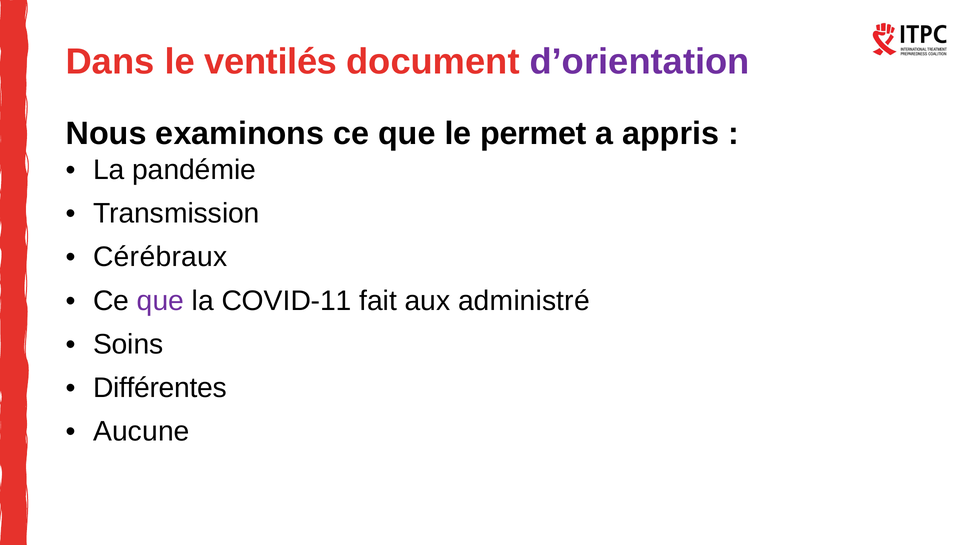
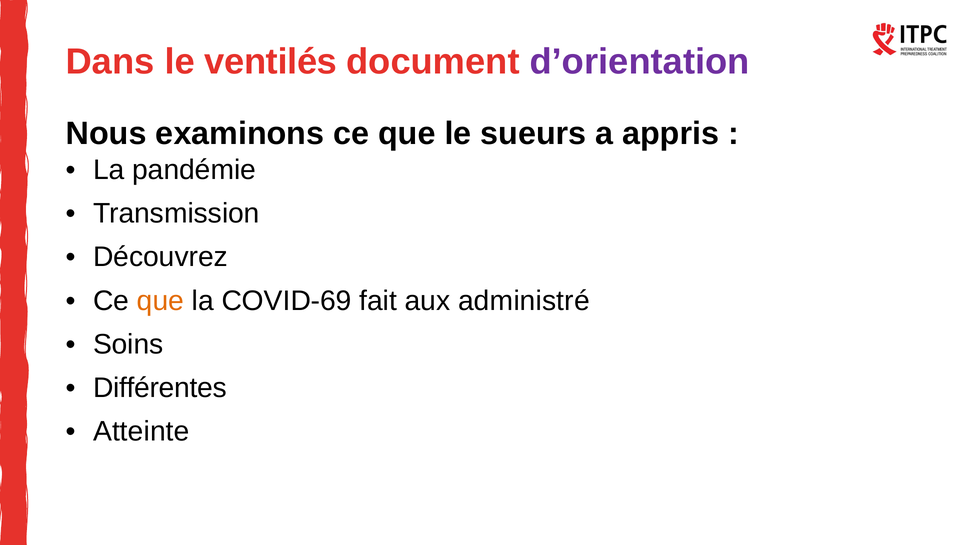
permet: permet -> sueurs
Cérébraux: Cérébraux -> Découvrez
que at (160, 301) colour: purple -> orange
COVID-11: COVID-11 -> COVID-69
Aucune: Aucune -> Atteinte
